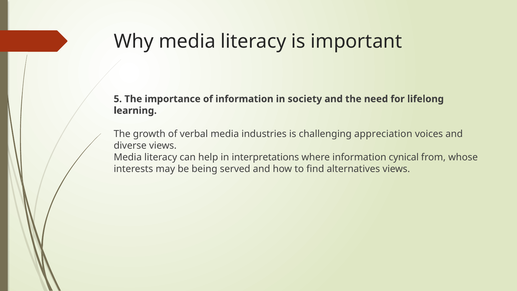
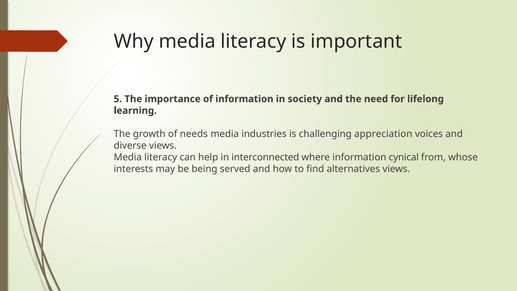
verbal: verbal -> needs
interpretations: interpretations -> interconnected
